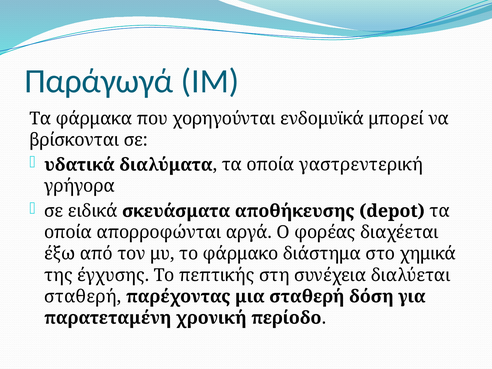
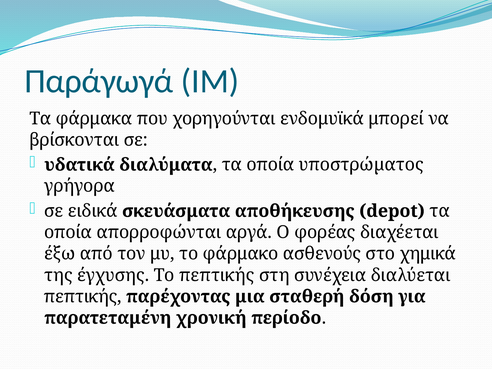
γαστρεντερική: γαστρεντερική -> υποστρώµατος
διάστημα: διάστημα -> ασθενούς
σταθερή at (83, 297): σταθερή -> πεπτικής
